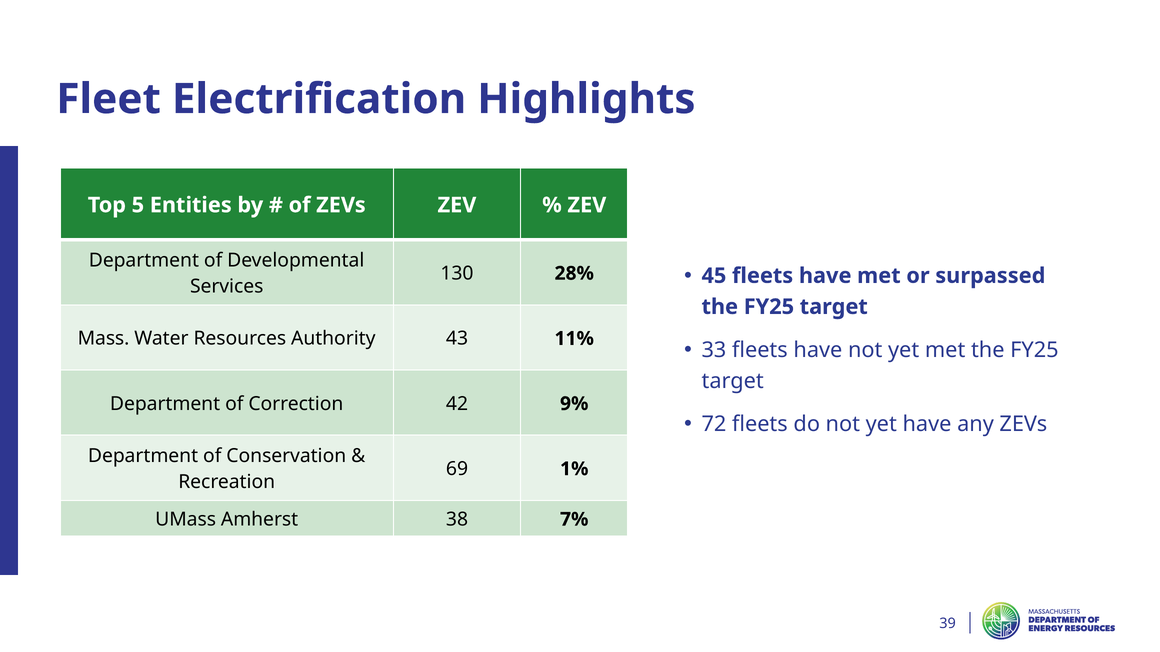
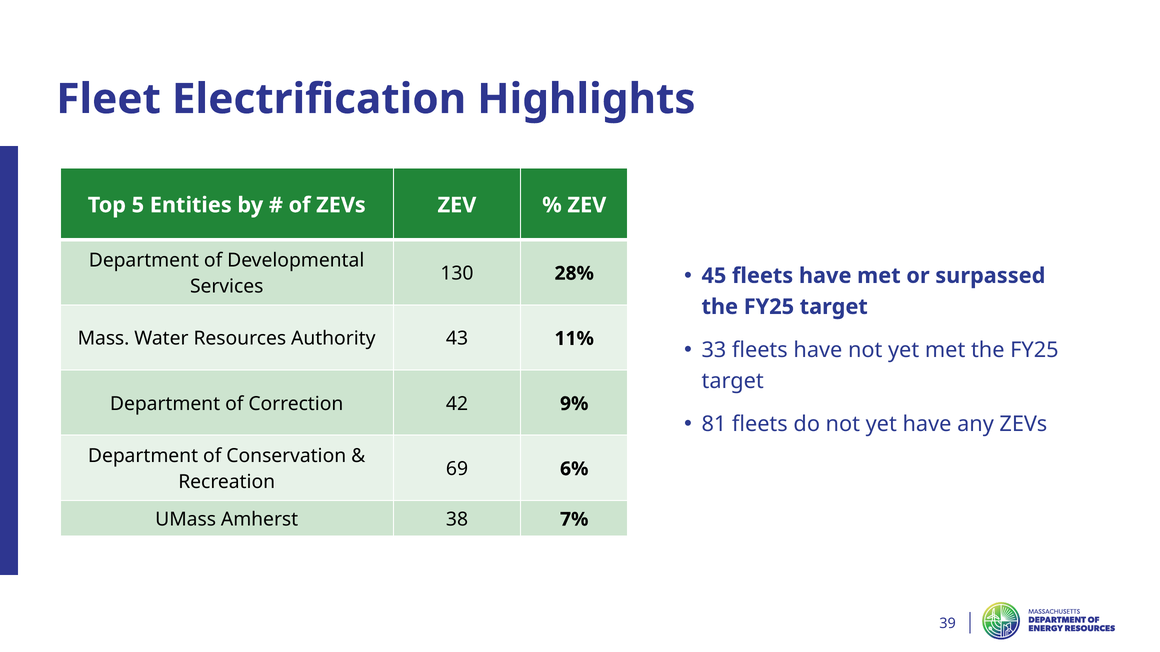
72: 72 -> 81
1%: 1% -> 6%
